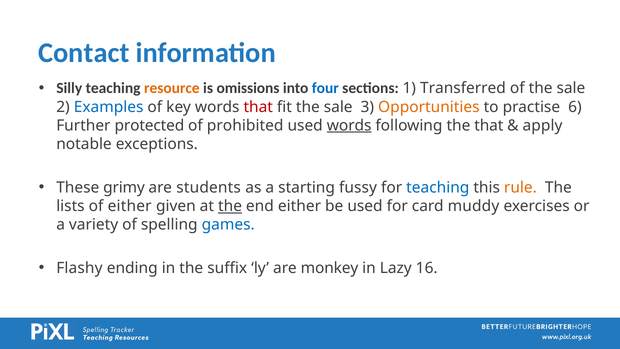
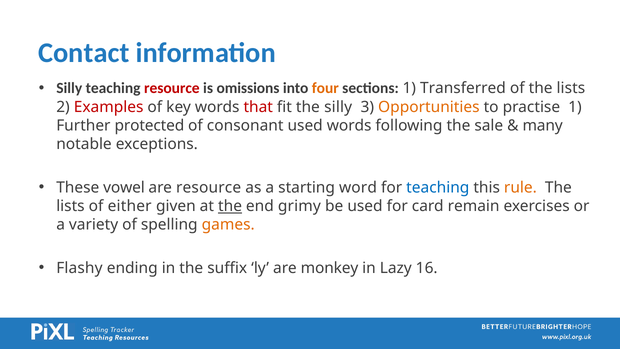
resource at (172, 88) colour: orange -> red
four colour: blue -> orange
of the sale: sale -> lists
Examples colour: blue -> red
fit the sale: sale -> silly
practise 6: 6 -> 1
prohibited: prohibited -> consonant
words at (349, 125) underline: present -> none
the that: that -> sale
apply: apply -> many
grimy: grimy -> vowel
are students: students -> resource
fussy: fussy -> word
end either: either -> grimy
muddy: muddy -> remain
games colour: blue -> orange
